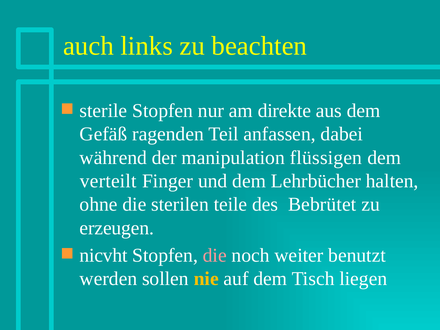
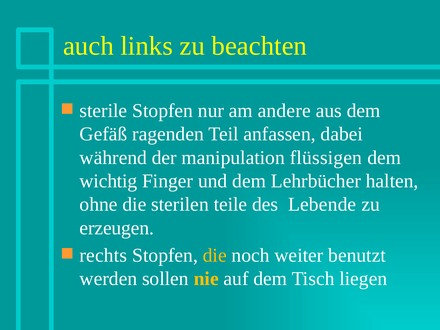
direkte: direkte -> andere
verteilt: verteilt -> wichtig
Bebrütet: Bebrütet -> Lebende
nicvht: nicvht -> rechts
die at (215, 255) colour: pink -> yellow
